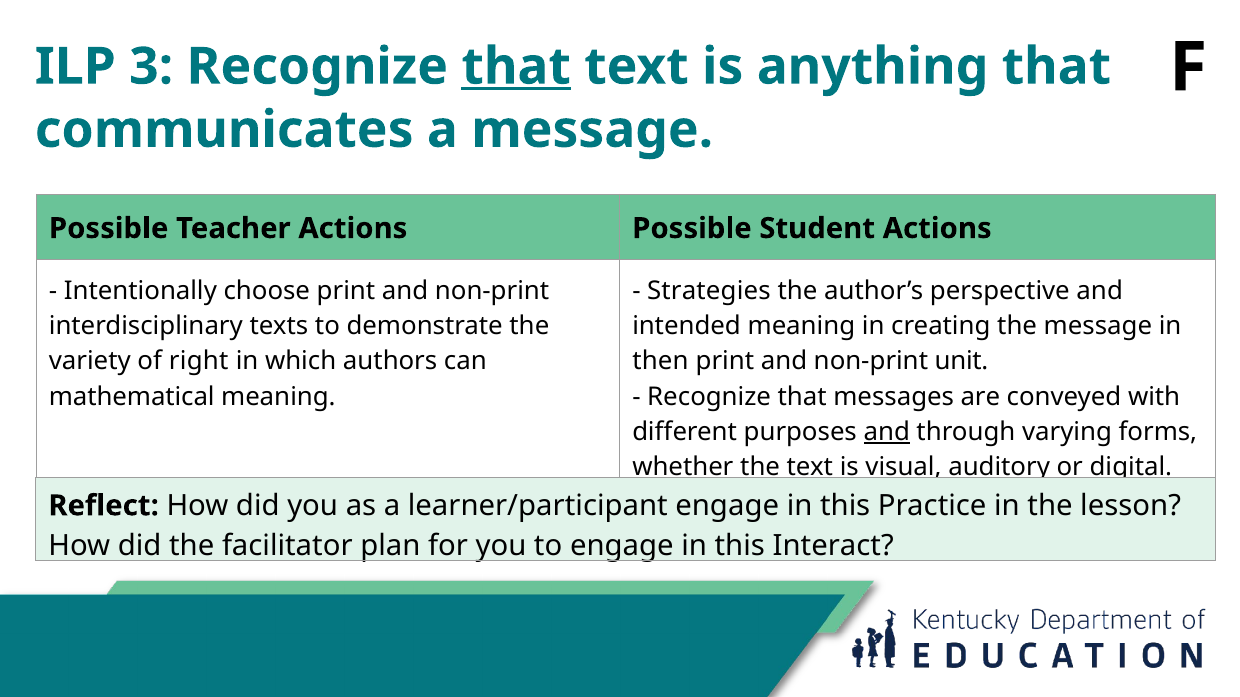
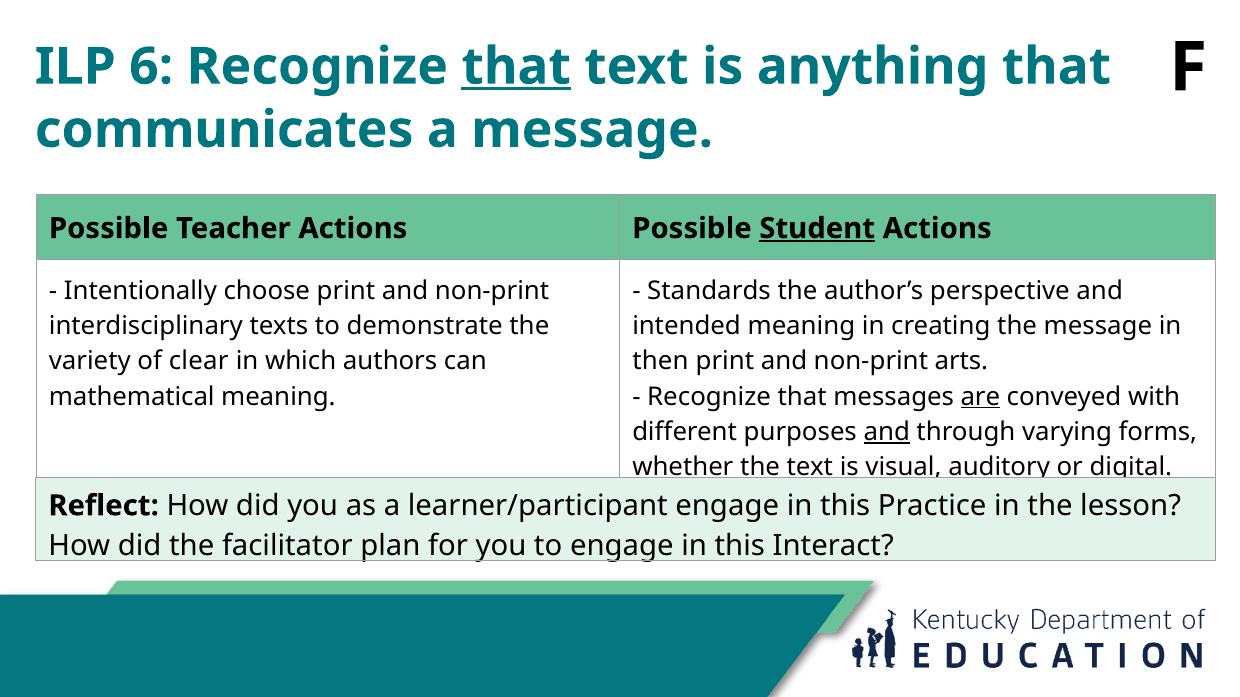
3: 3 -> 6
Student underline: none -> present
Strategies: Strategies -> Standards
right: right -> clear
unit: unit -> arts
are underline: none -> present
